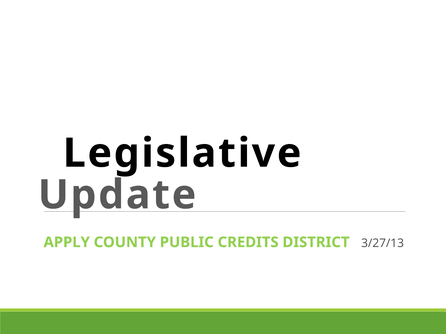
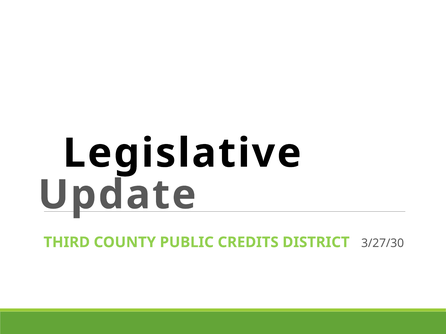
APPLY: APPLY -> THIRD
3/27/13: 3/27/13 -> 3/27/30
